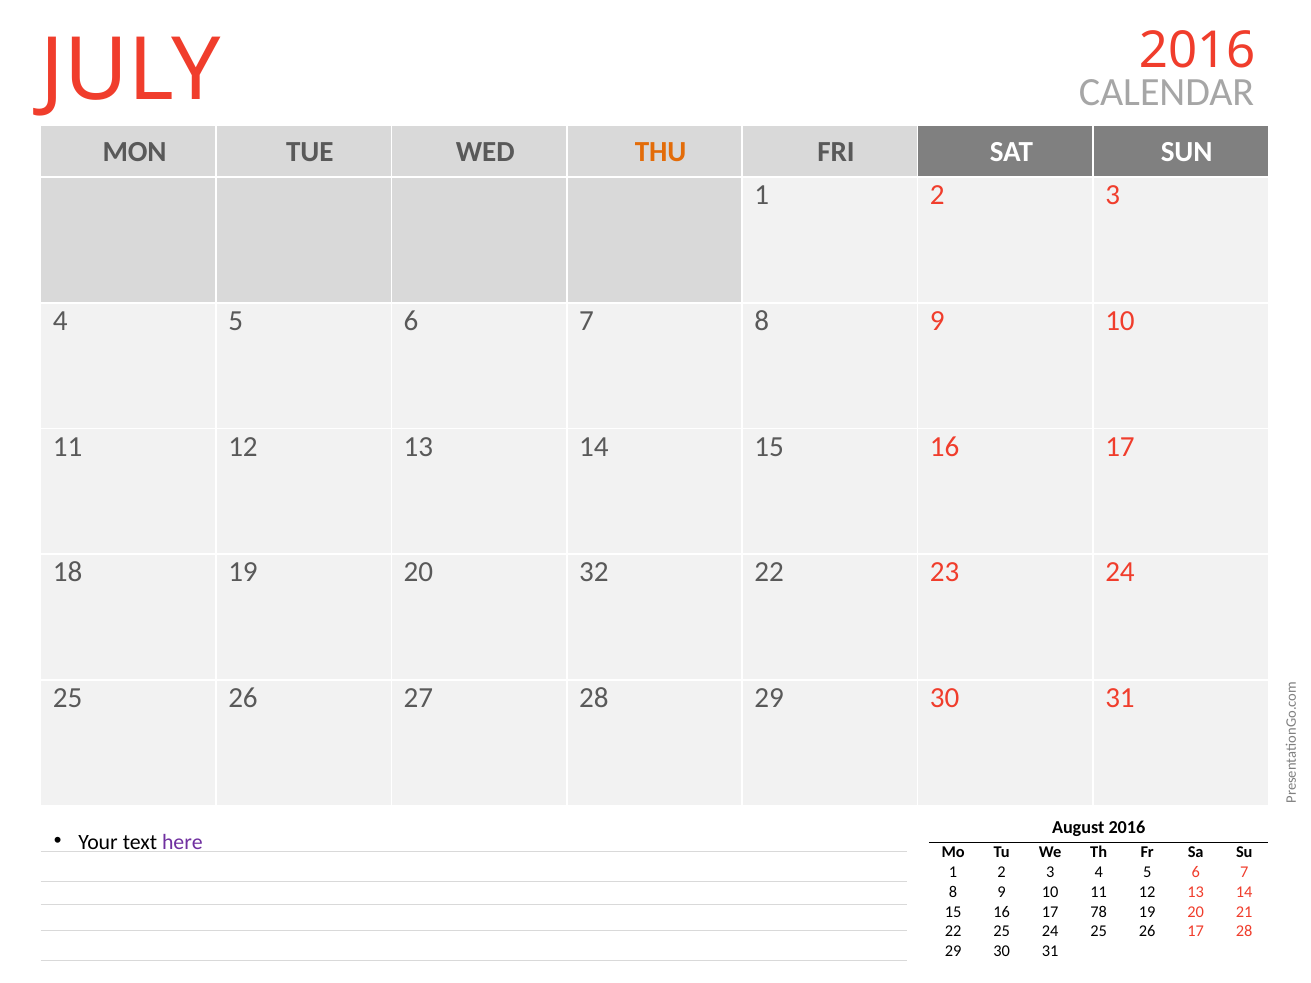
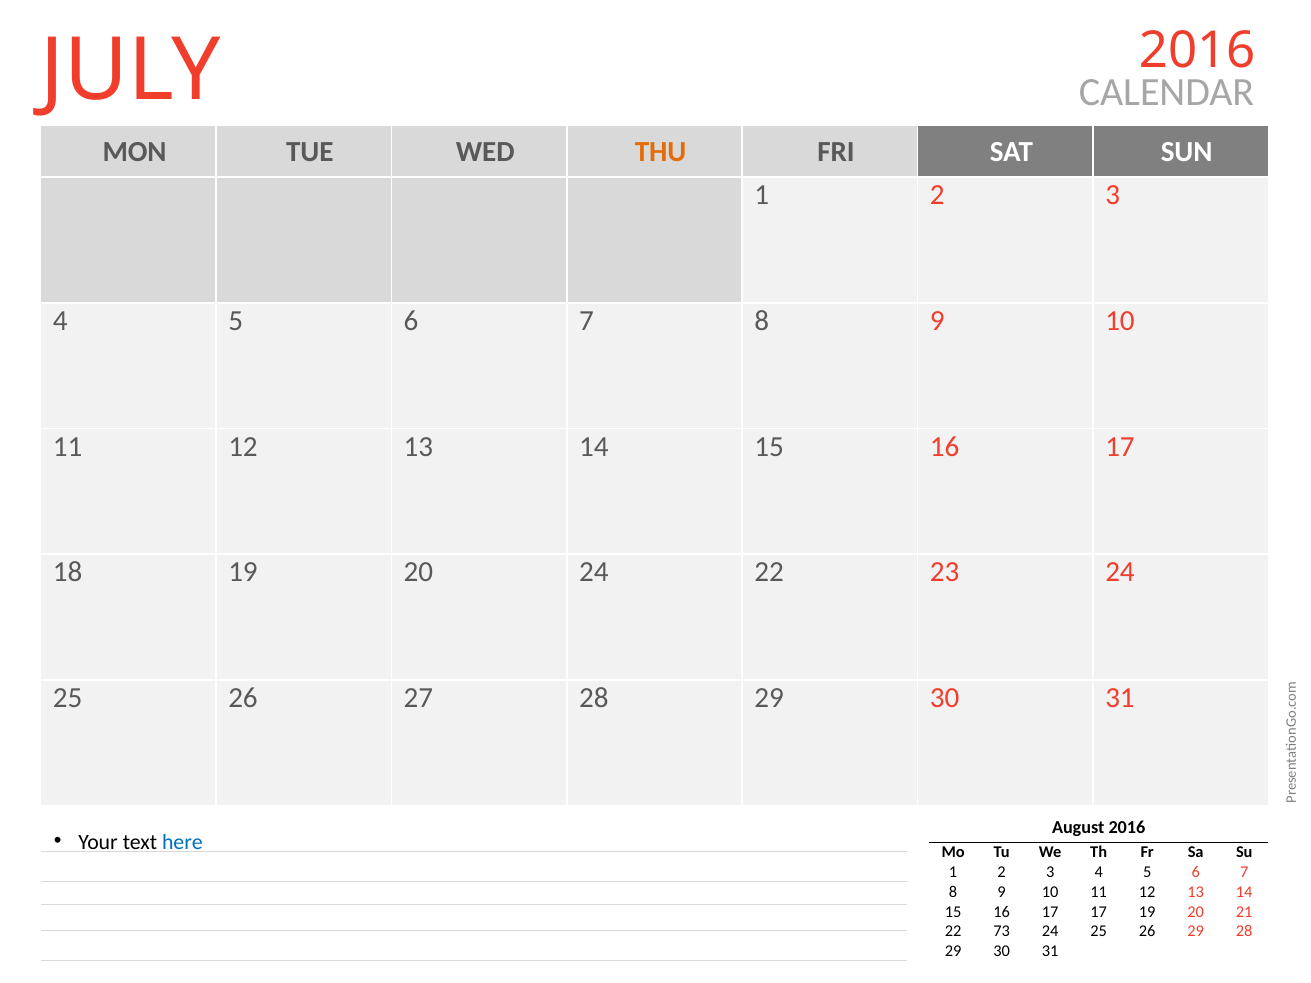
20 32: 32 -> 24
here colour: purple -> blue
17 78: 78 -> 17
22 25: 25 -> 73
26 17: 17 -> 29
